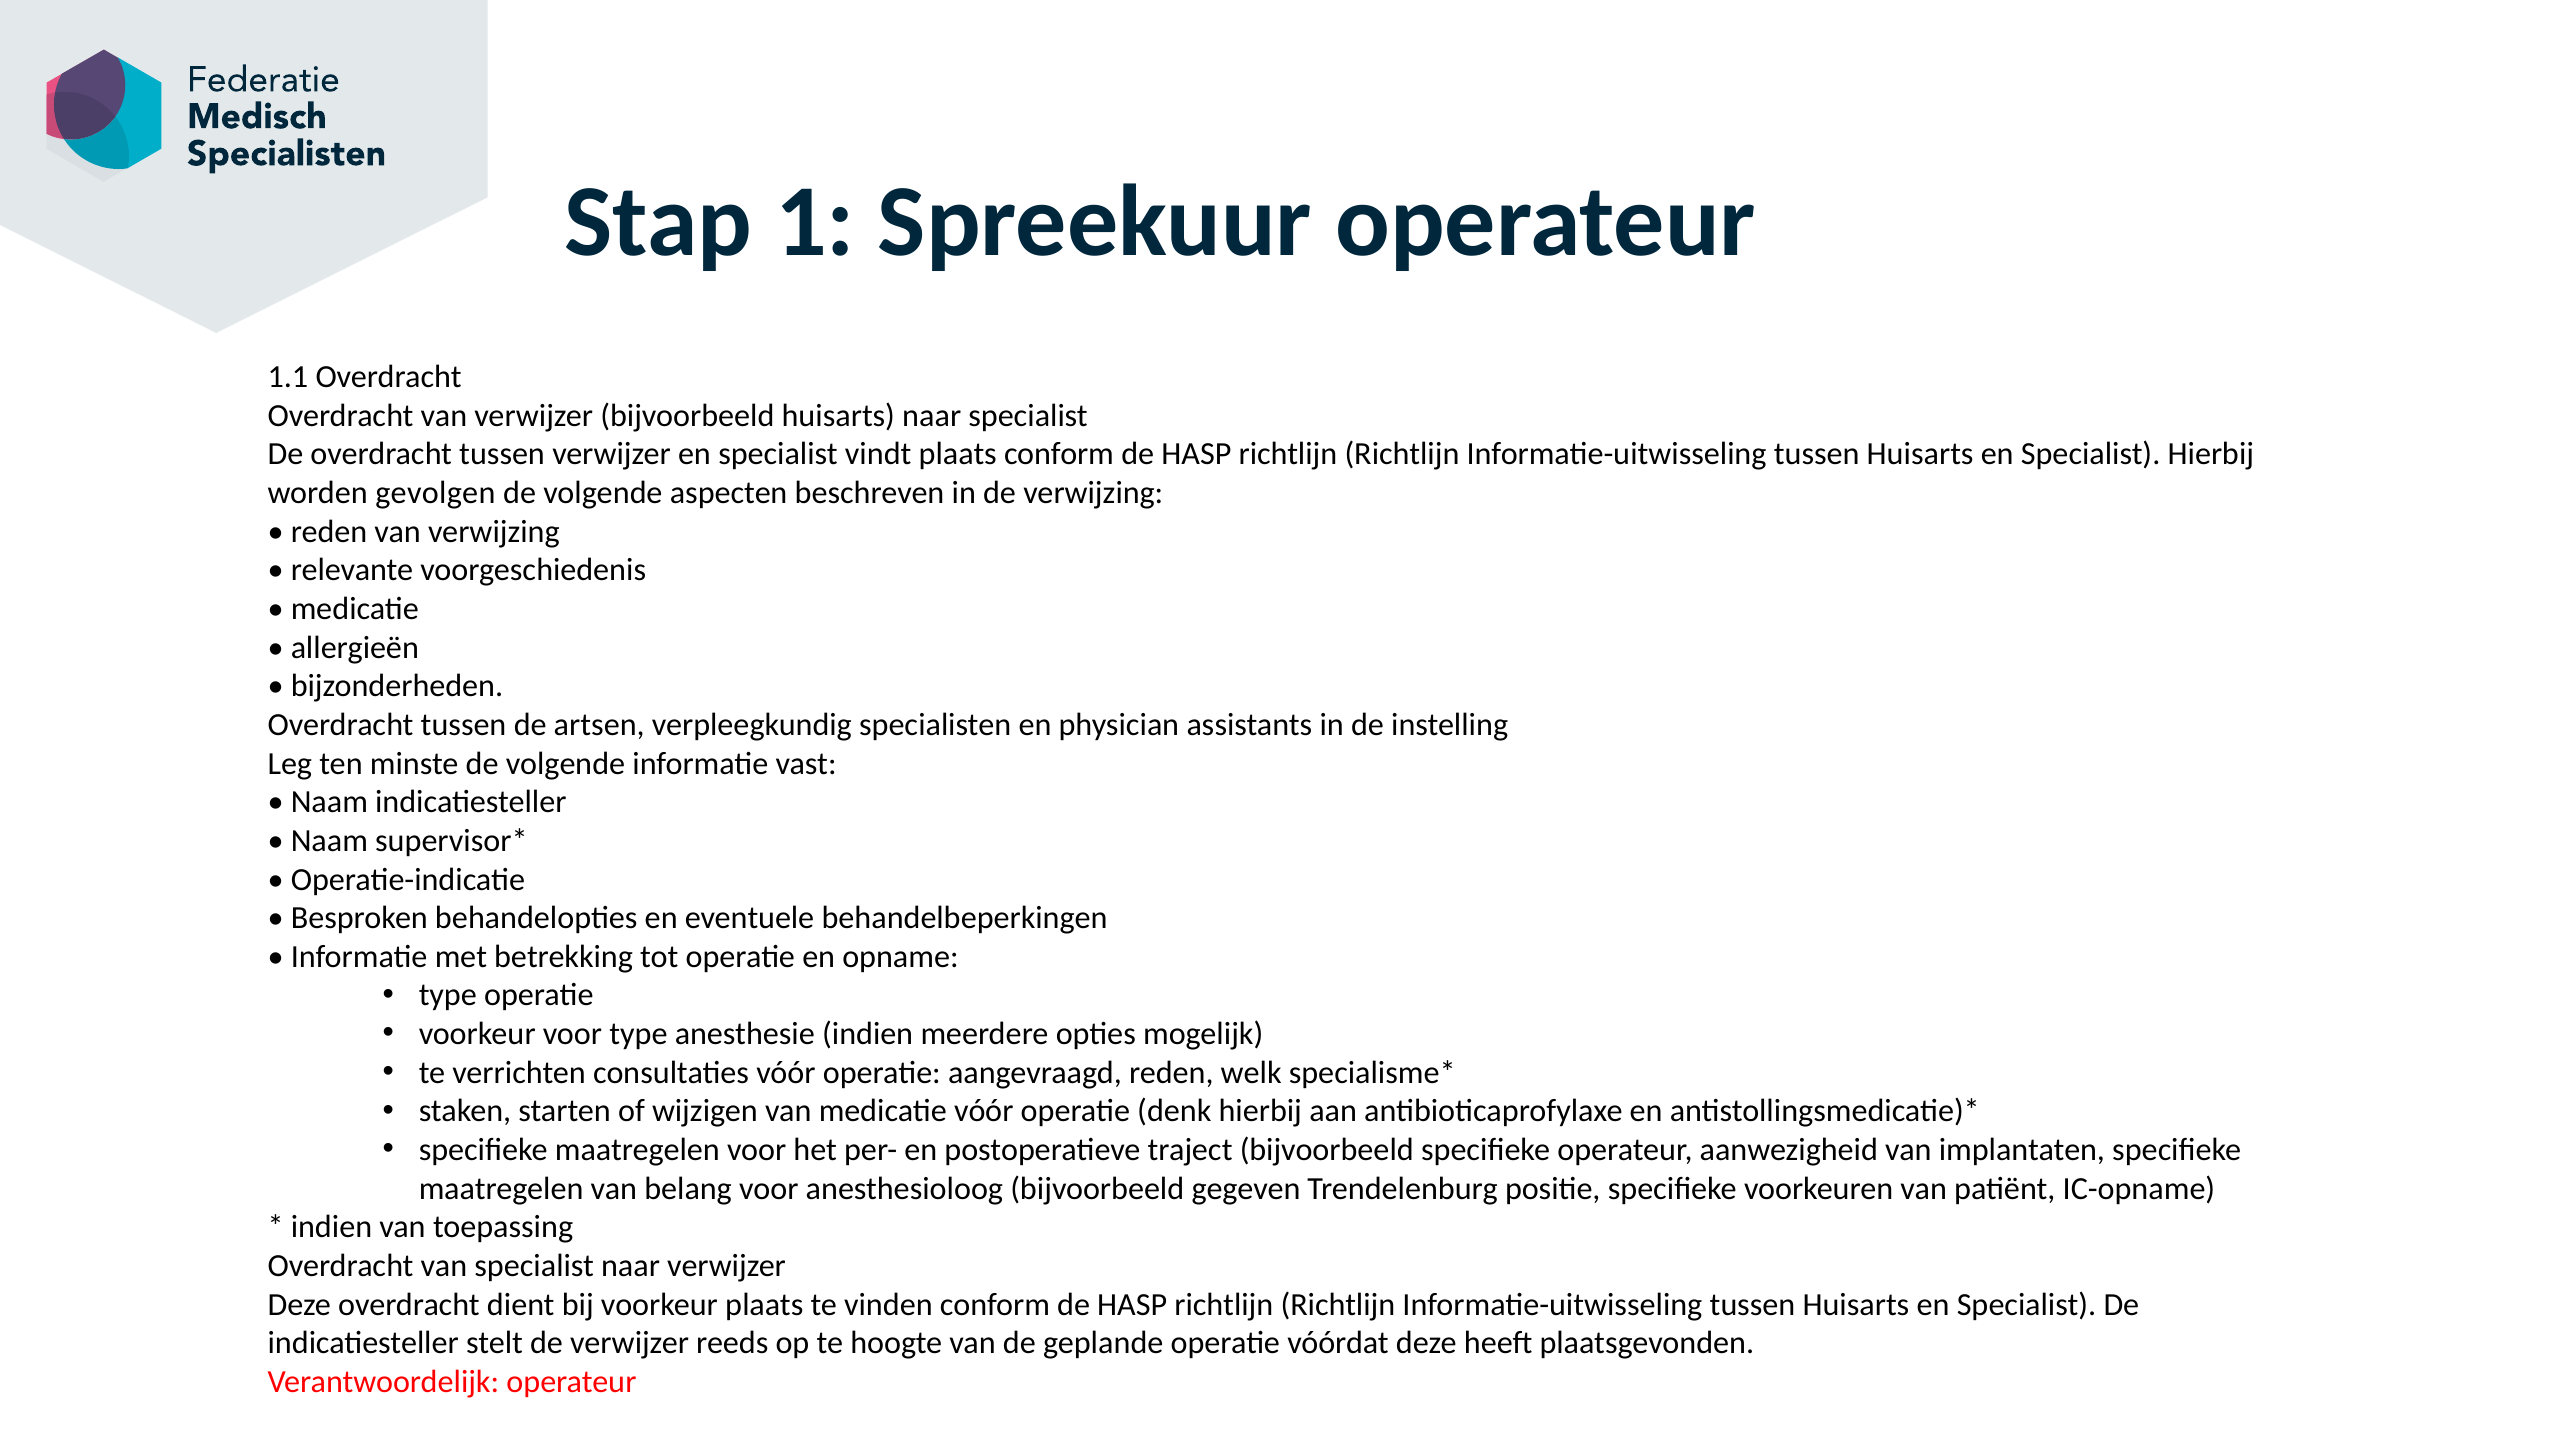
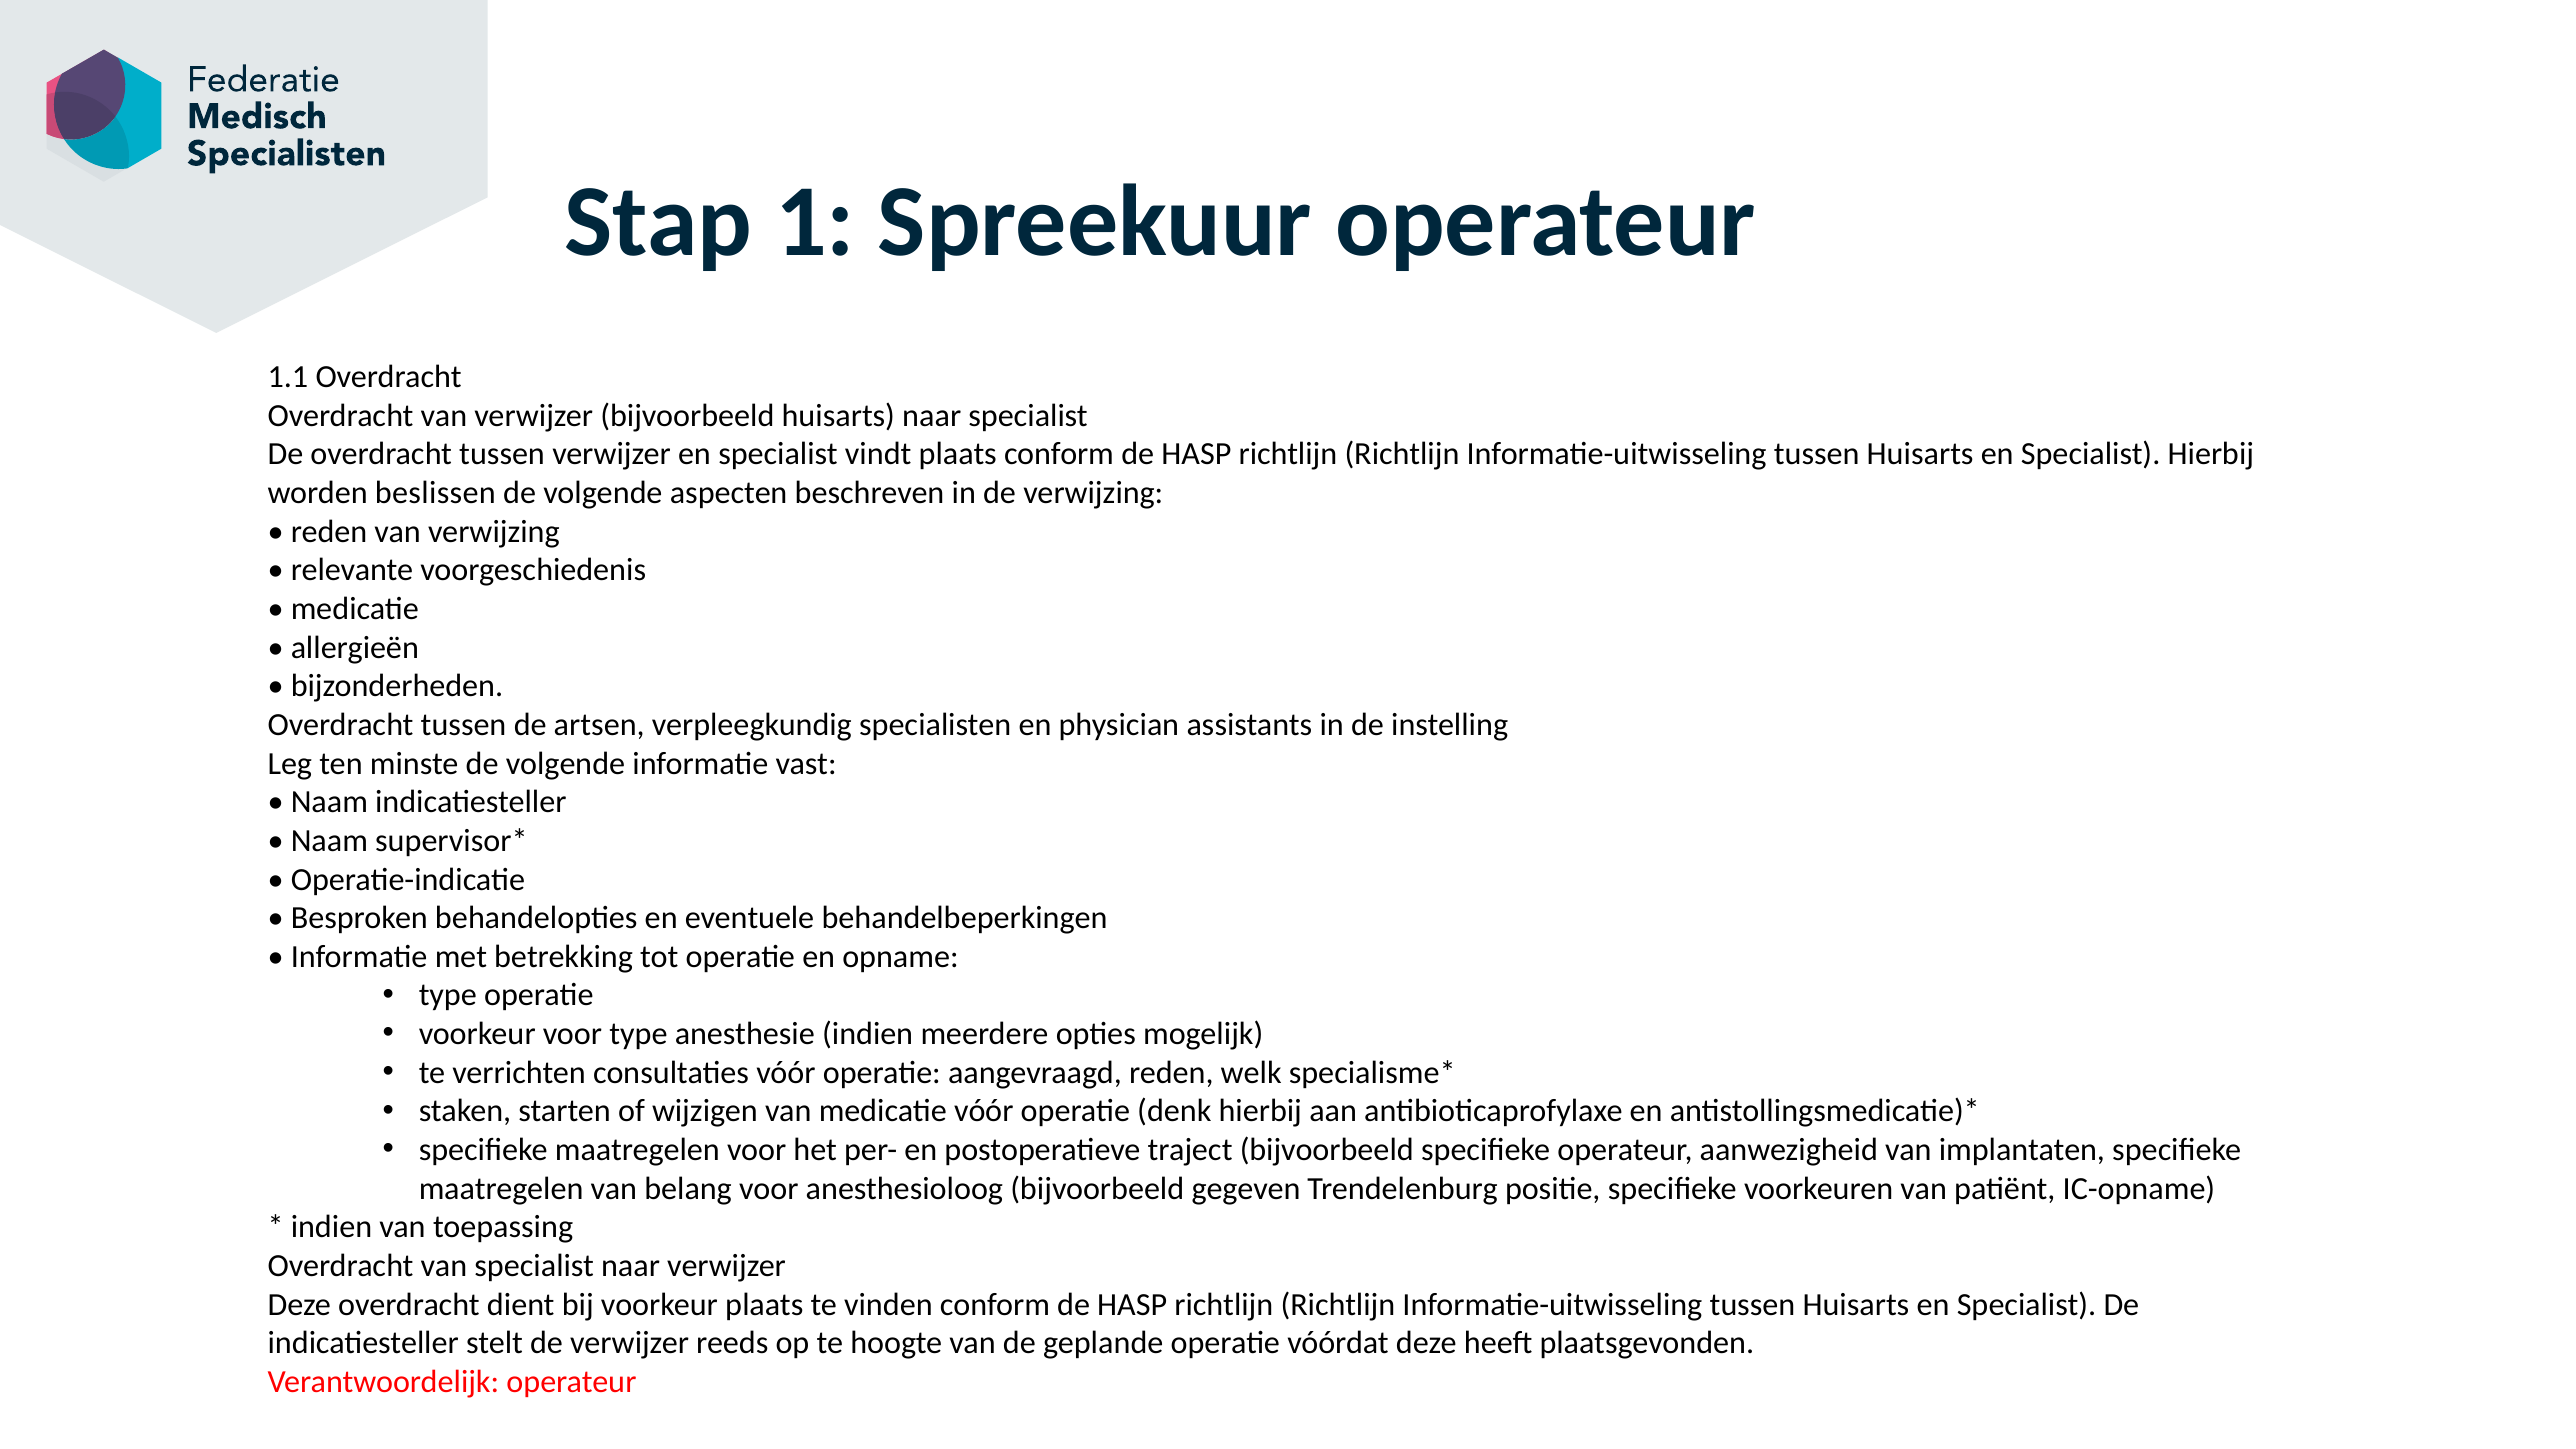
gevolgen: gevolgen -> beslissen
